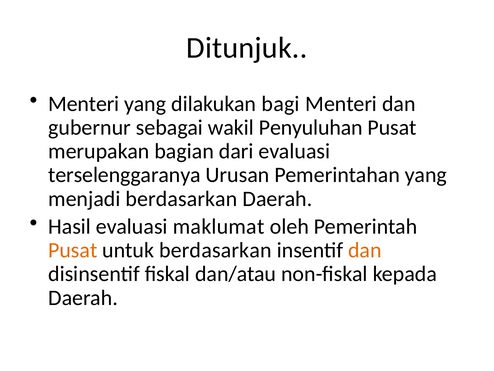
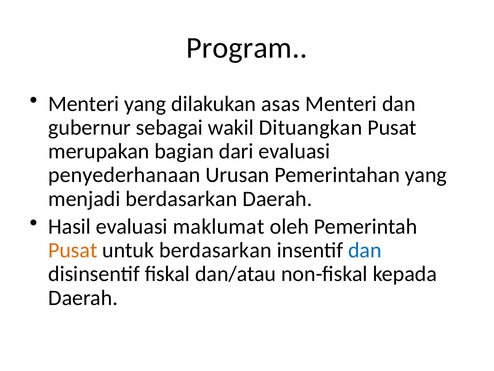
Ditunjuk: Ditunjuk -> Program
bagi: bagi -> asas
Penyuluhan: Penyuluhan -> Dituangkan
terselenggaranya: terselenggaranya -> penyederhanaan
dan at (365, 250) colour: orange -> blue
